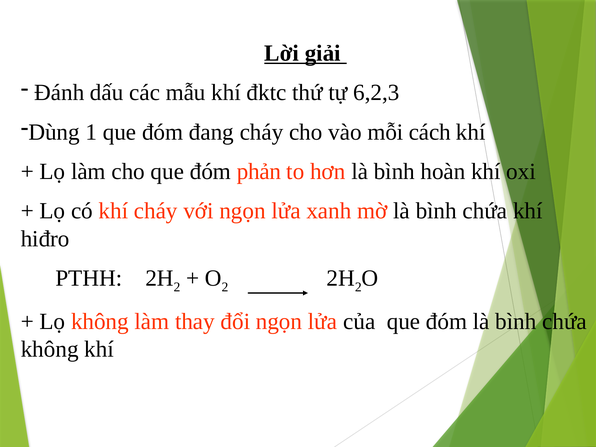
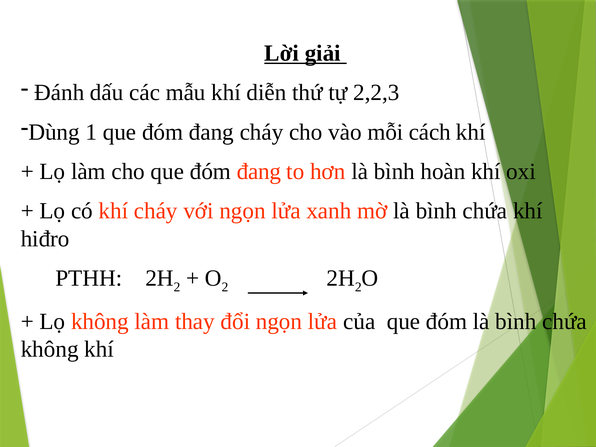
đktc: đktc -> diễn
6,2,3: 6,2,3 -> 2,2,3
cho que đóm phản: phản -> đang
